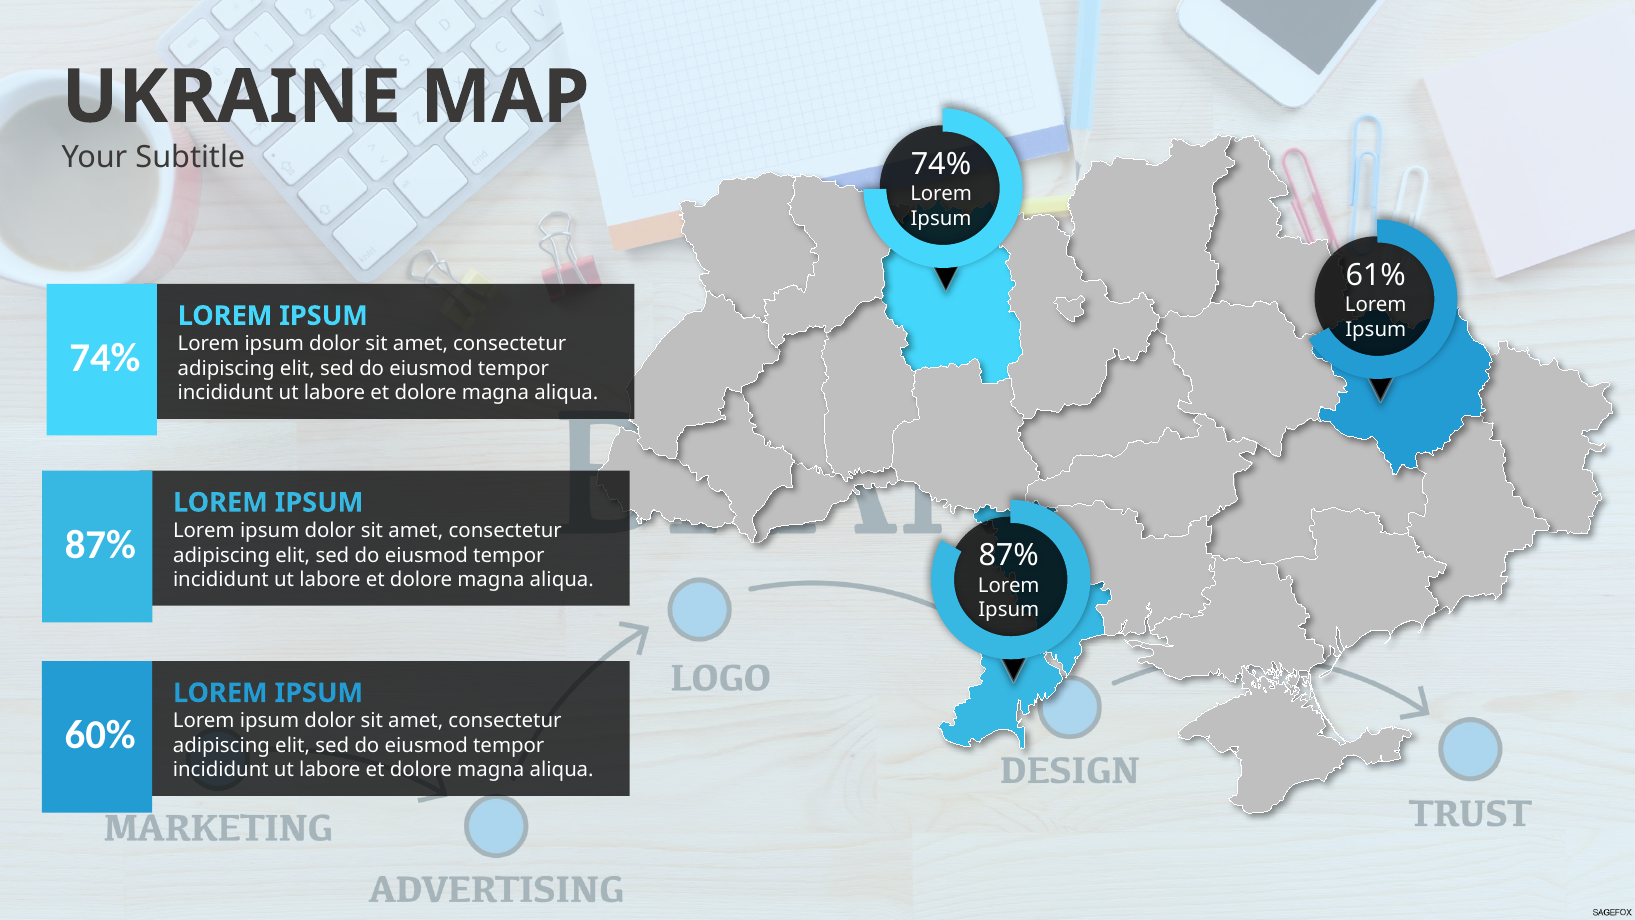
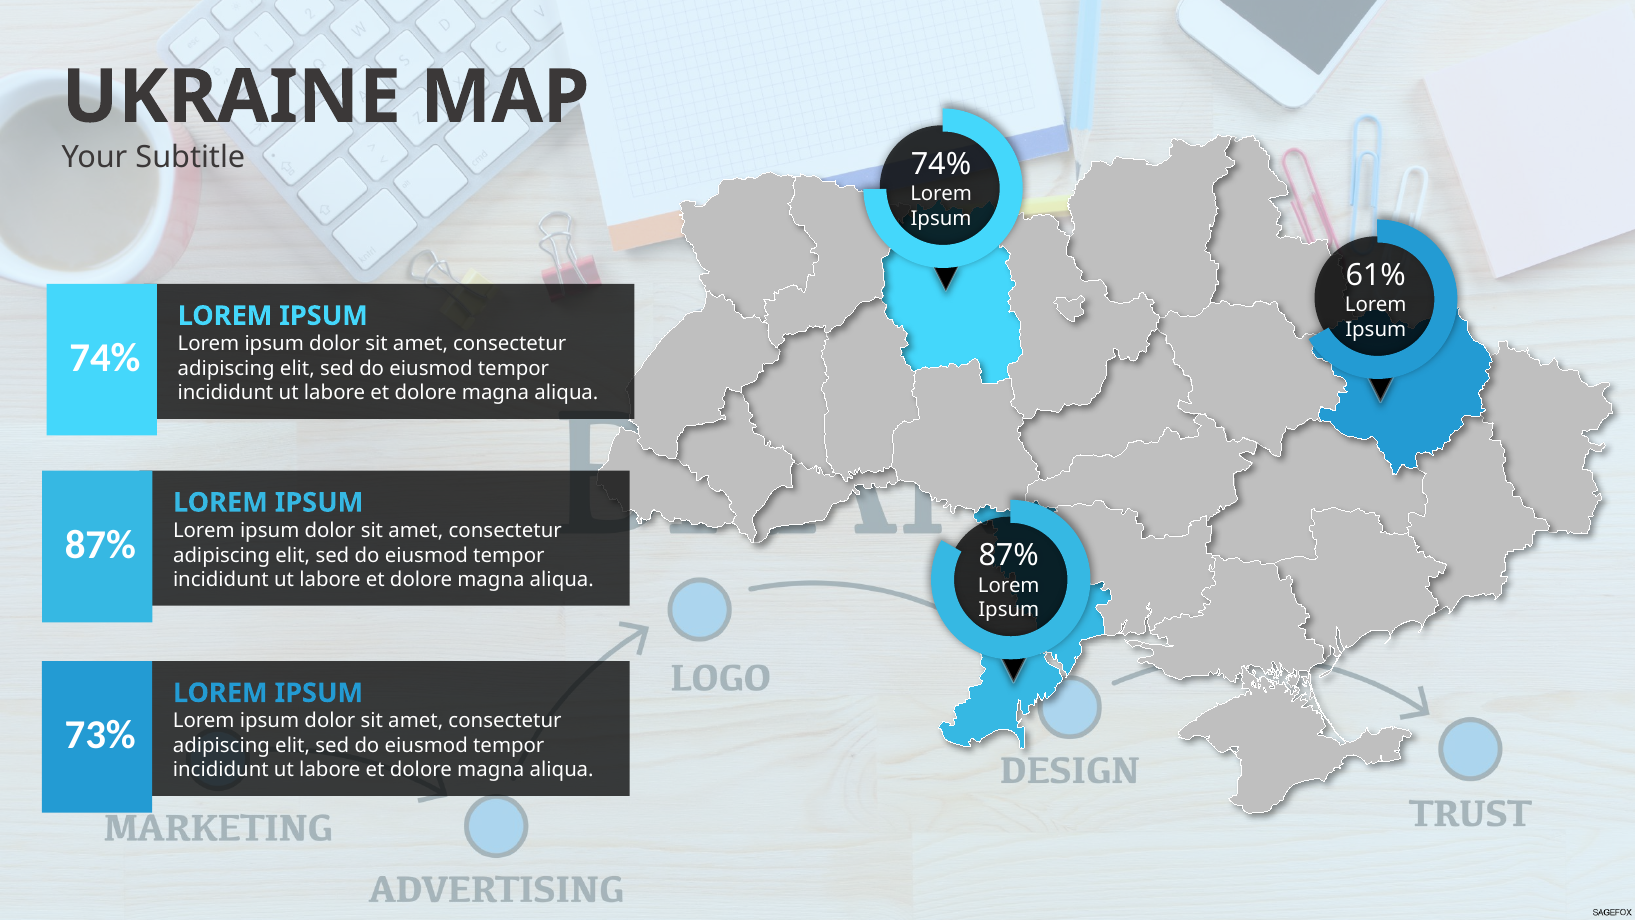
60%: 60% -> 73%
